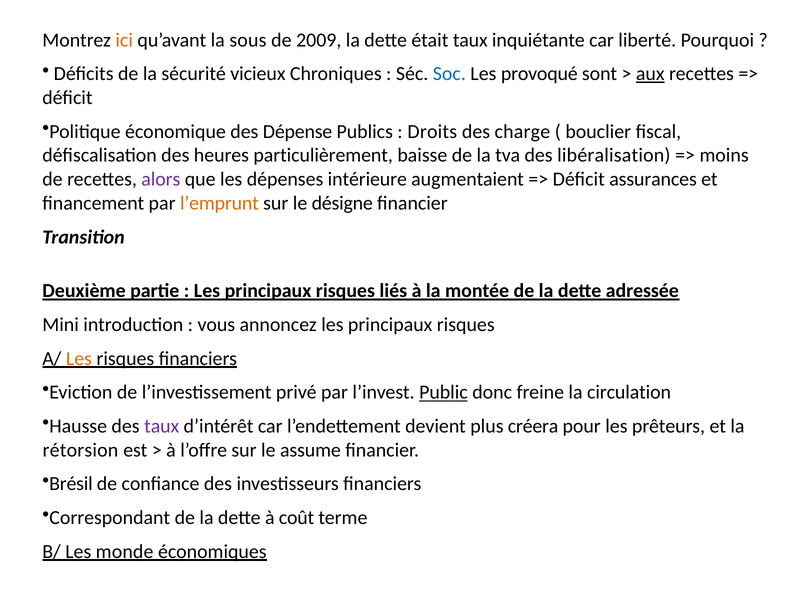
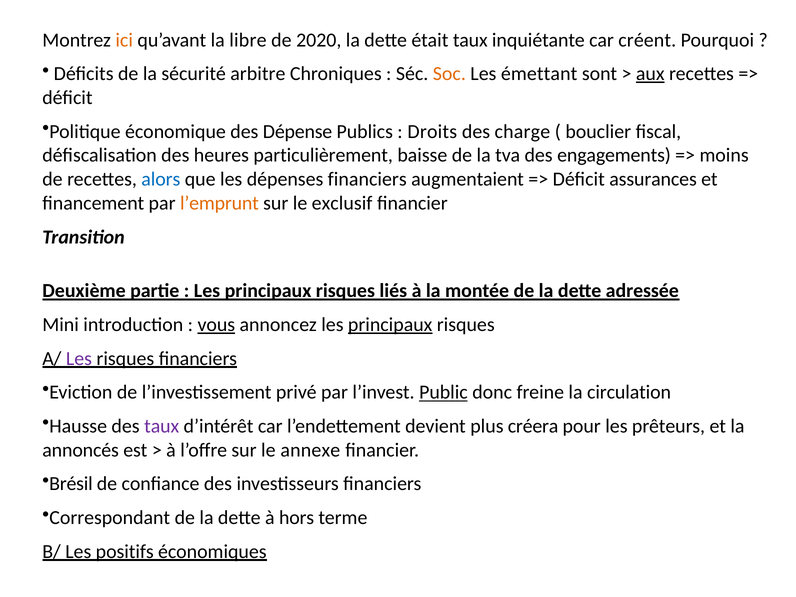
sous: sous -> libre
2009: 2009 -> 2020
liberté: liberté -> créent
vicieux: vicieux -> arbitre
Soc colour: blue -> orange
provoqué: provoqué -> émettant
libéralisation: libéralisation -> engagements
alors colour: purple -> blue
dépenses intérieure: intérieure -> financiers
désigne: désigne -> exclusif
vous underline: none -> present
principaux at (390, 325) underline: none -> present
Les at (79, 358) colour: orange -> purple
rétorsion: rétorsion -> annoncés
assume: assume -> annexe
coût: coût -> hors
monde: monde -> positifs
